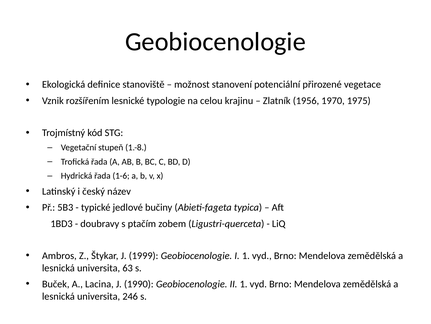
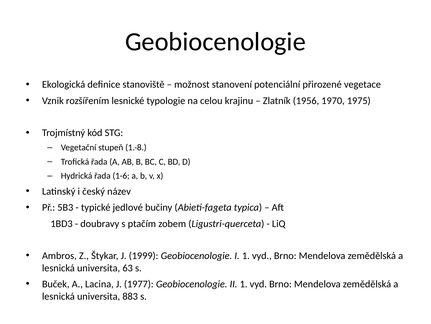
1990: 1990 -> 1977
246: 246 -> 883
